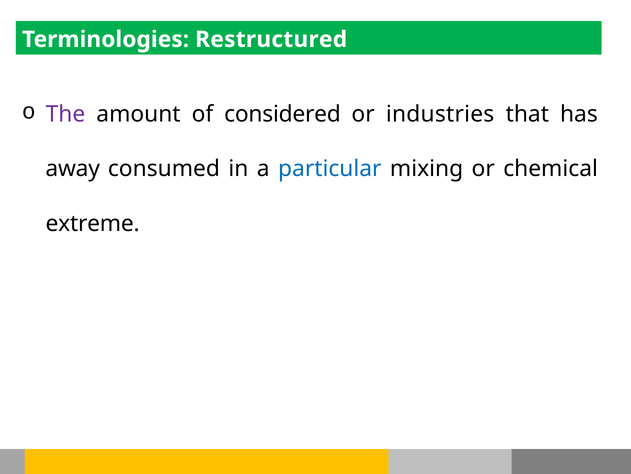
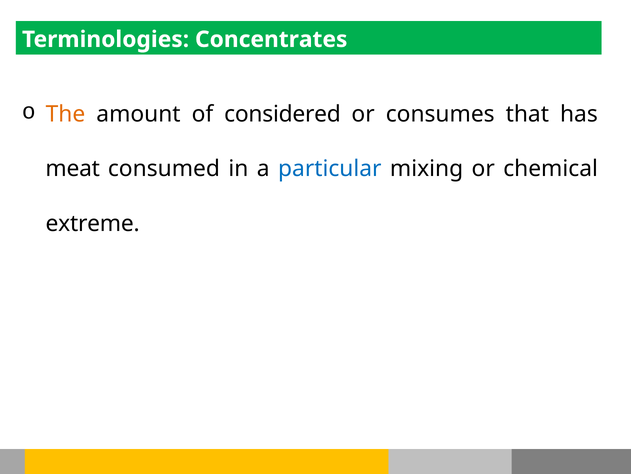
Restructured: Restructured -> Concentrates
The colour: purple -> orange
industries: industries -> consumes
away: away -> meat
